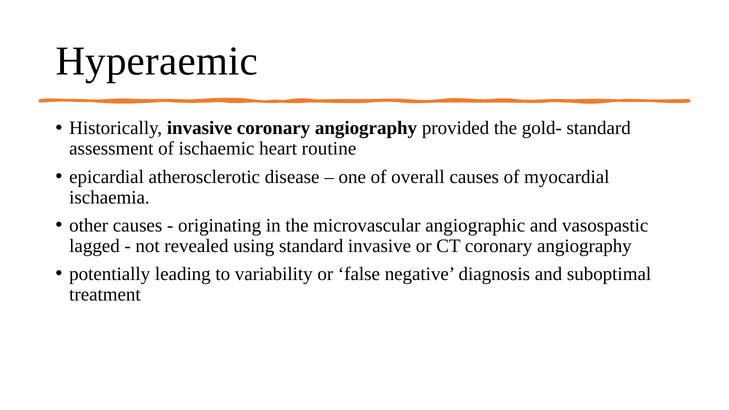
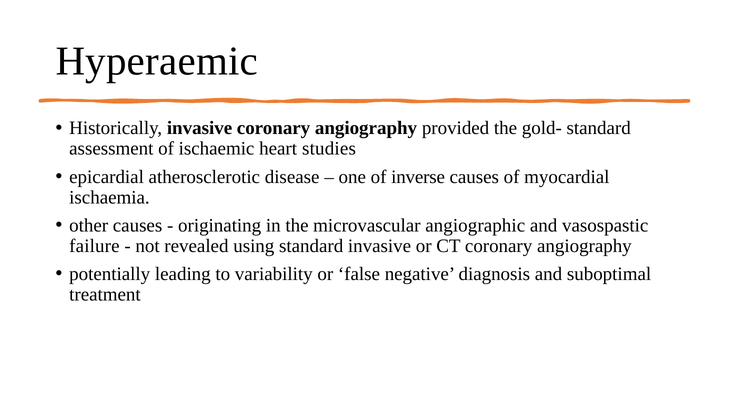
routine: routine -> studies
overall: overall -> inverse
lagged: lagged -> failure
